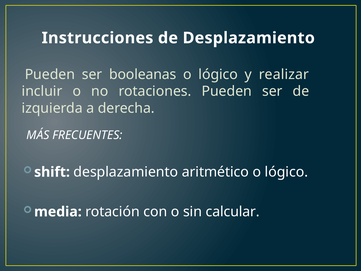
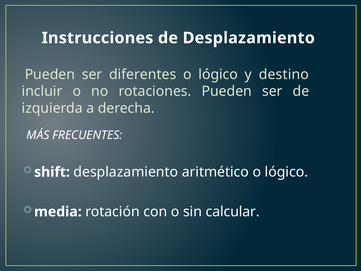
booleanas: booleanas -> diferentes
realizar: realizar -> destino
